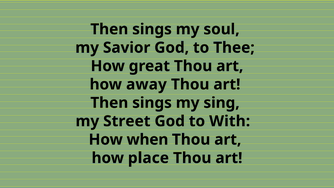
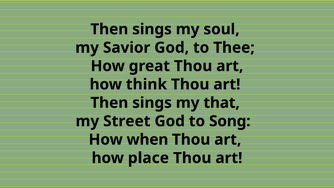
away: away -> think
sing: sing -> that
With: With -> Song
